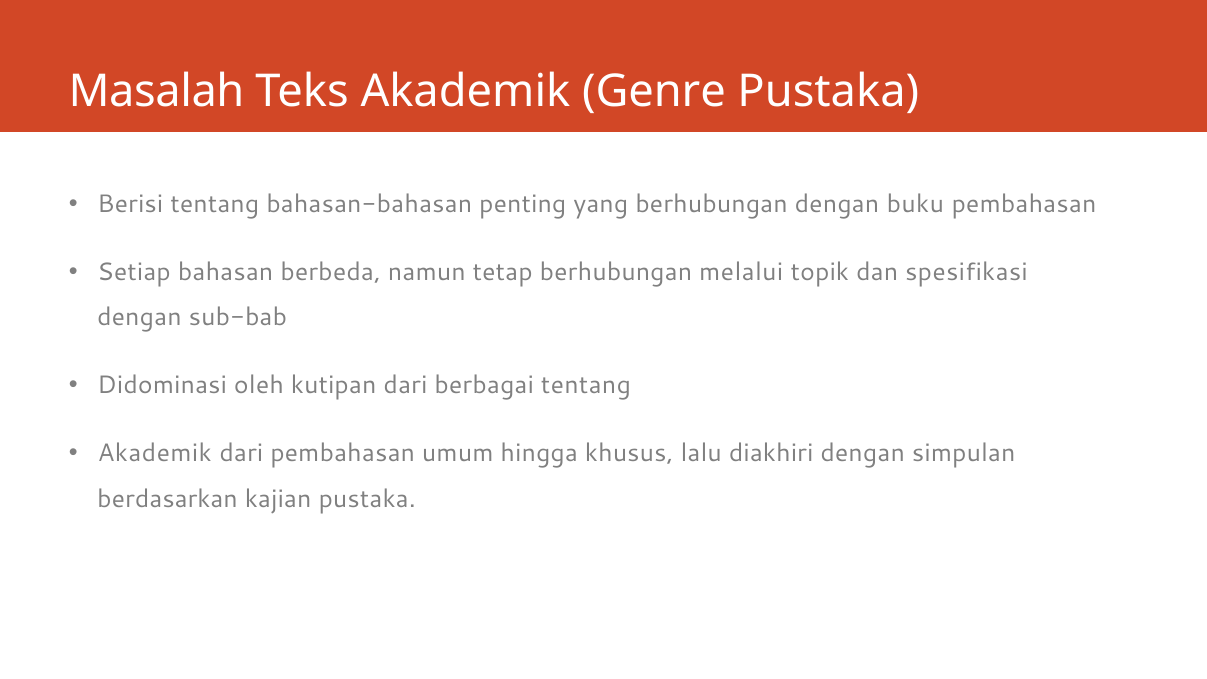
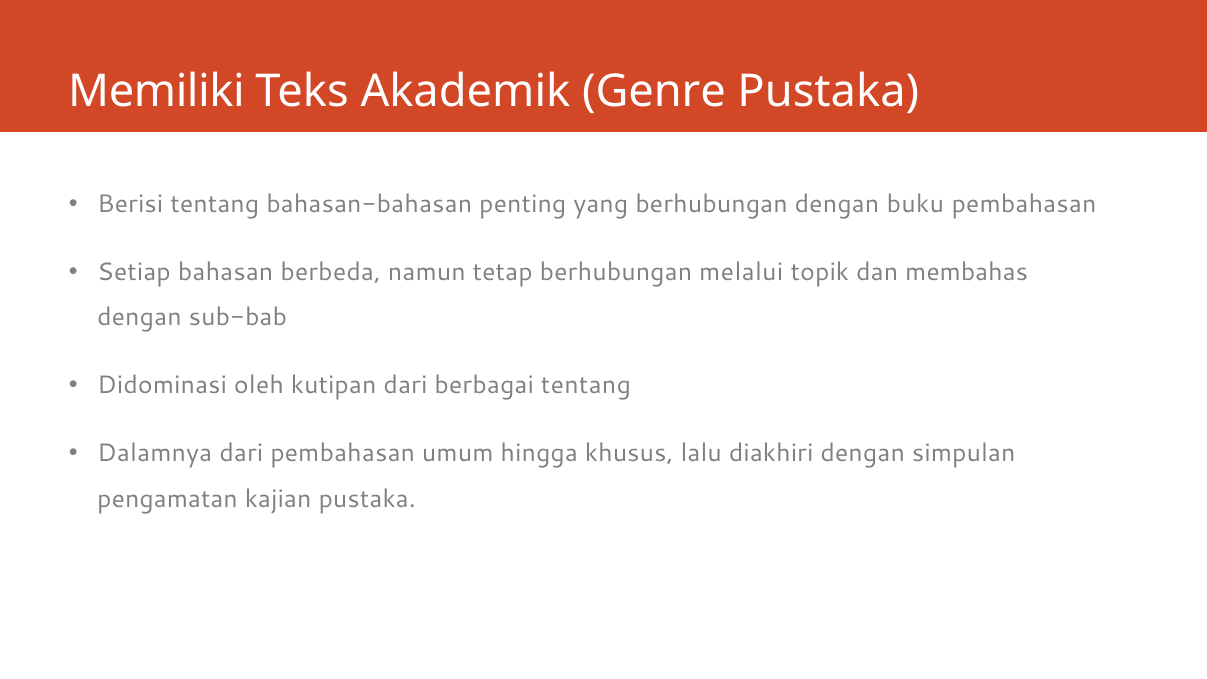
Masalah: Masalah -> Memiliki
spesifikasi: spesifikasi -> membahas
Akademik at (155, 453): Akademik -> Dalamnya
berdasarkan: berdasarkan -> pengamatan
